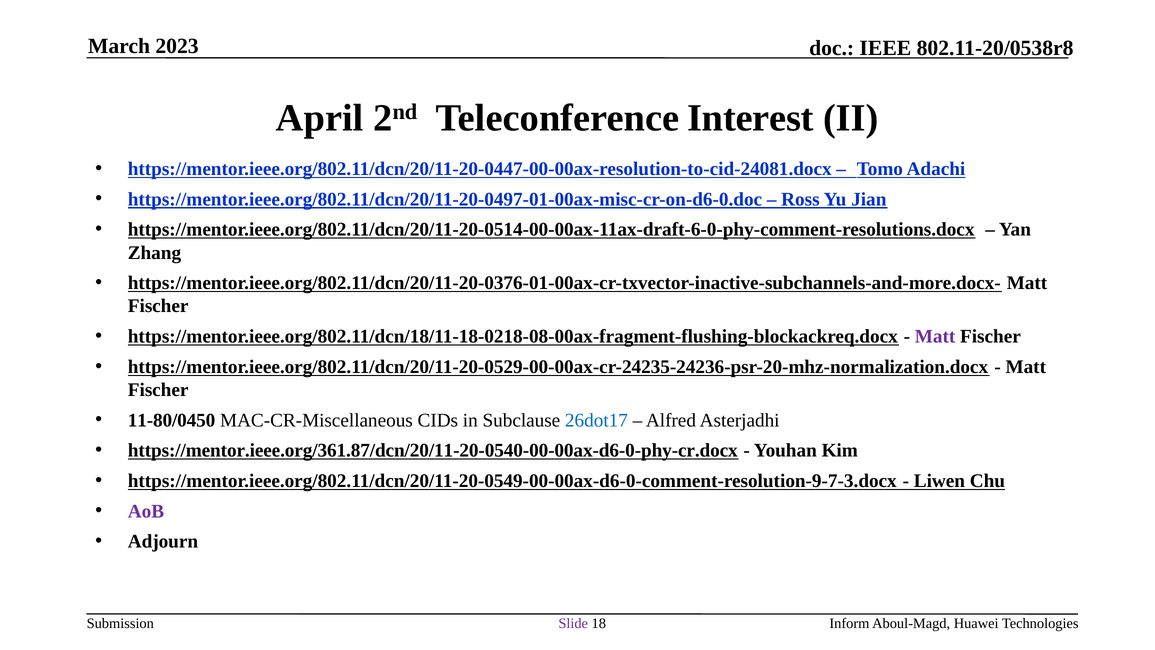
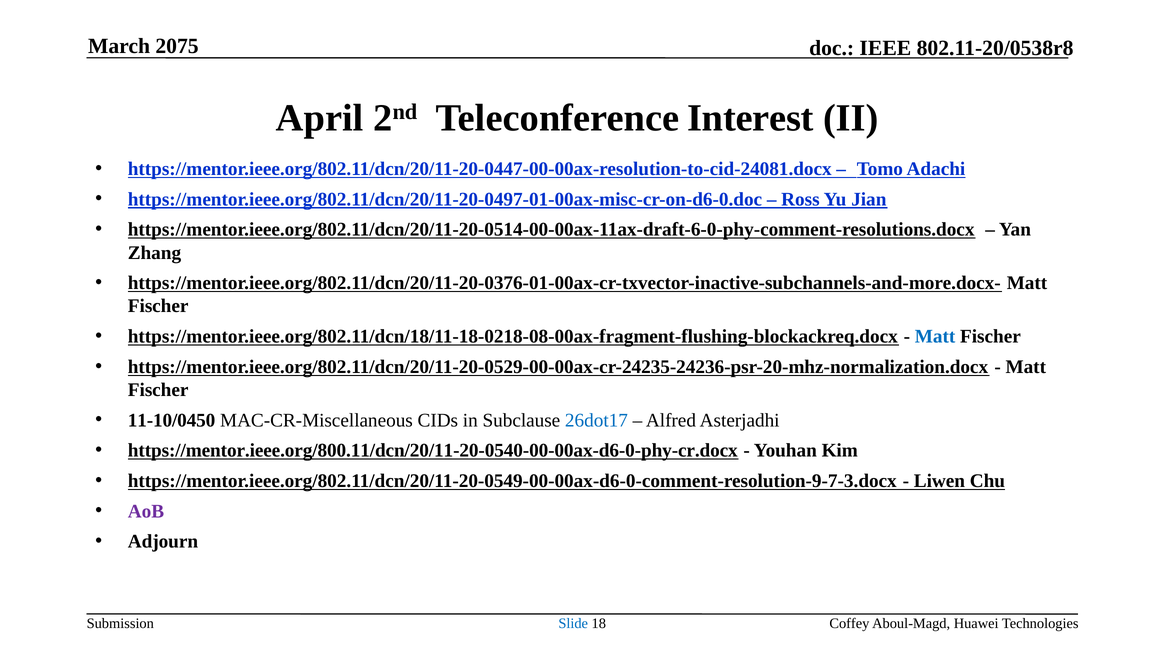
2023: 2023 -> 2075
Matt at (935, 336) colour: purple -> blue
11-80/0450: 11-80/0450 -> 11-10/0450
https://mentor.ieee.org/361.87/dcn/20/11-20-0540-00-00ax-d6-0-phy-cr.docx: https://mentor.ieee.org/361.87/dcn/20/11-20-0540-00-00ax-d6-0-phy-cr.docx -> https://mentor.ieee.org/800.11/dcn/20/11-20-0540-00-00ax-d6-0-phy-cr.docx
Slide colour: purple -> blue
Inform: Inform -> Coffey
